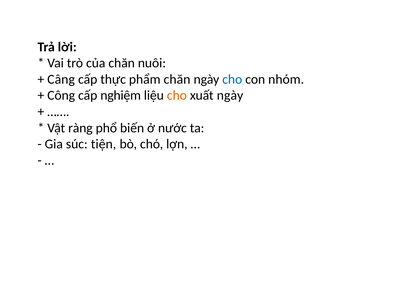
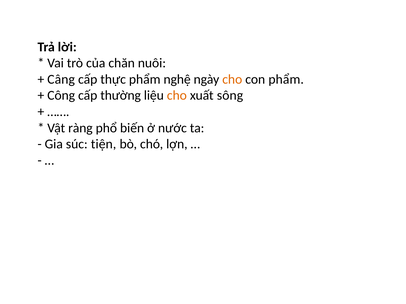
phẩm chăn: chăn -> nghệ
cho at (232, 79) colour: blue -> orange
con nhóm: nhóm -> phẩm
nghiệm: nghiệm -> thường
xuất ngày: ngày -> sông
